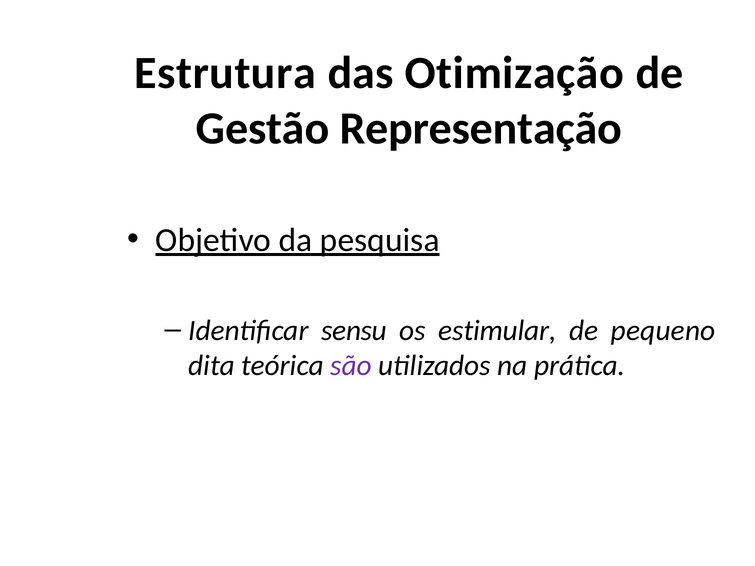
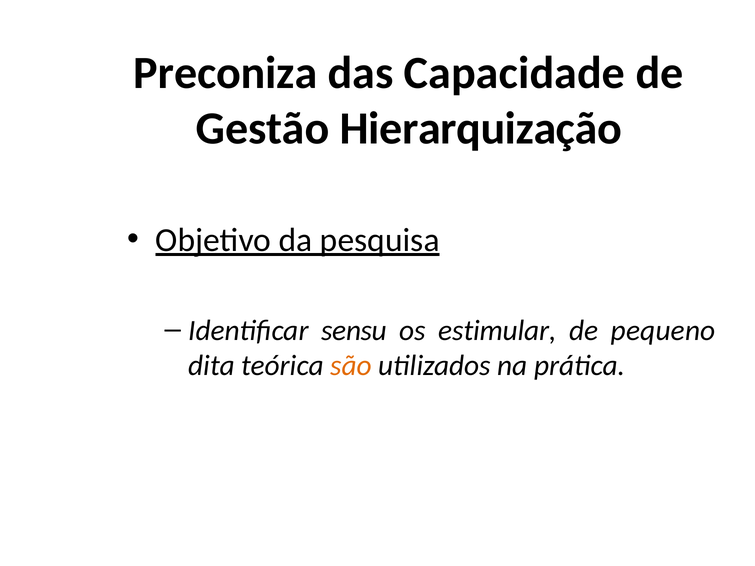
Estrutura: Estrutura -> Preconiza
Otimização: Otimização -> Capacidade
Representação: Representação -> Hierarquização
são colour: purple -> orange
